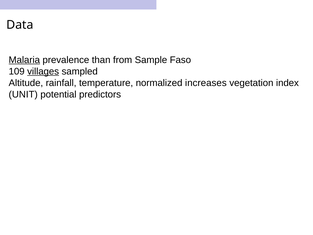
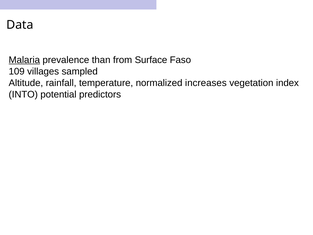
Sample: Sample -> Surface
villages underline: present -> none
UNIT: UNIT -> INTO
